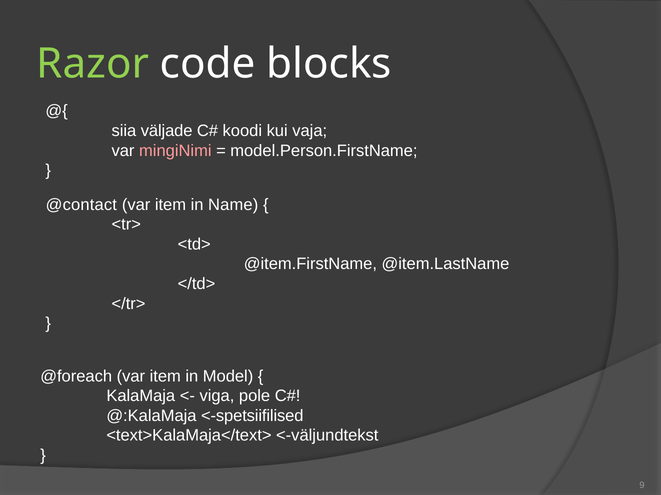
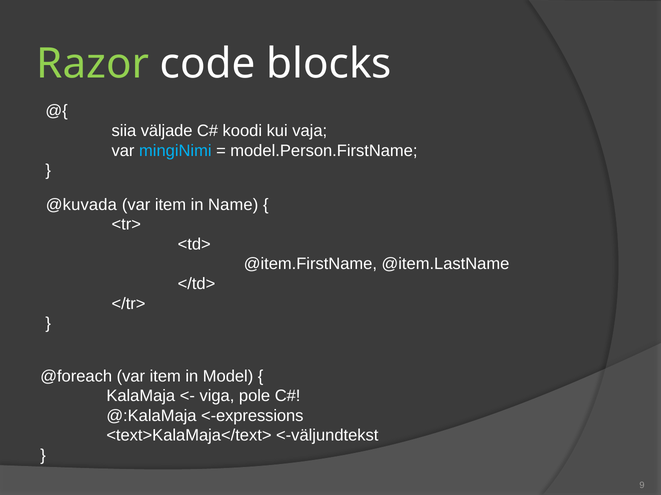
mingiNimi colour: pink -> light blue
@contact: @contact -> @kuvada
<-spetsiifilised: <-spetsiifilised -> <-expressions
